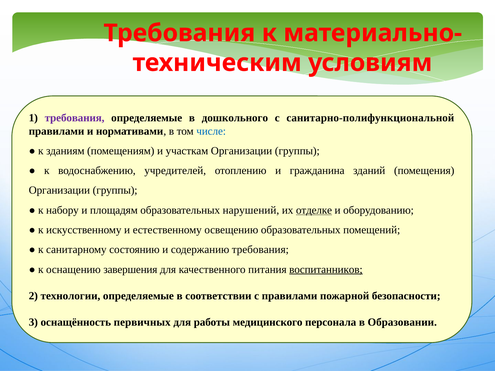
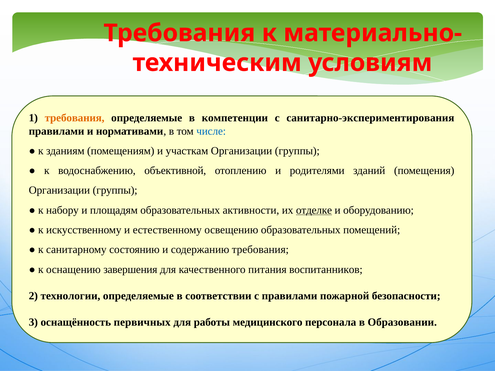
требования at (75, 118) colour: purple -> orange
дошкольного: дошкольного -> компетенции
санитарно-полифункциональной: санитарно-полифункциональной -> санитарно-экспериментирования
учредителей: учредителей -> объективной
гражданина: гражданина -> родителями
нарушений: нарушений -> активности
воспитанников underline: present -> none
